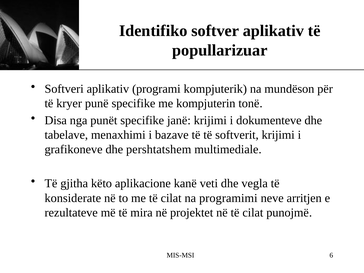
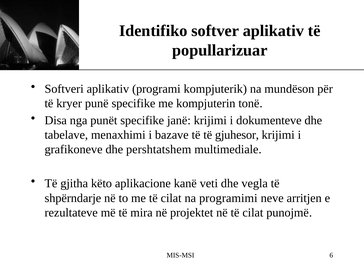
softverit: softverit -> gjuhesor
konsiderate: konsiderate -> shpërndarje
